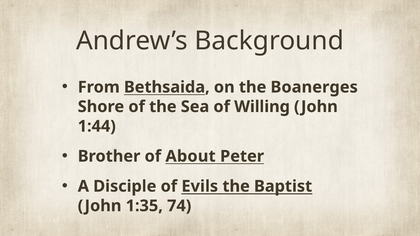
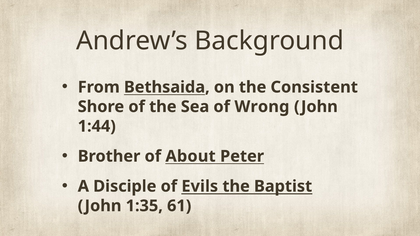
Boanerges: Boanerges -> Consistent
Willing: Willing -> Wrong
74: 74 -> 61
